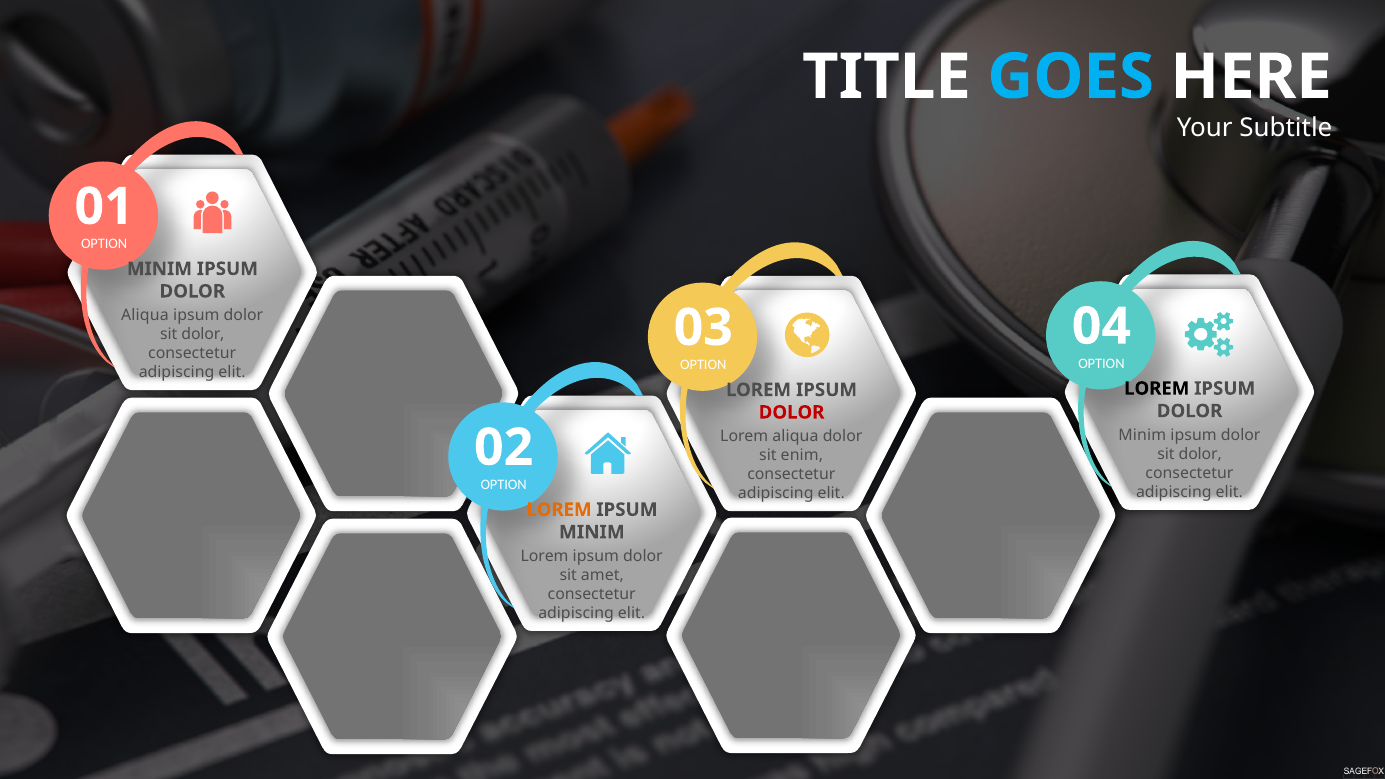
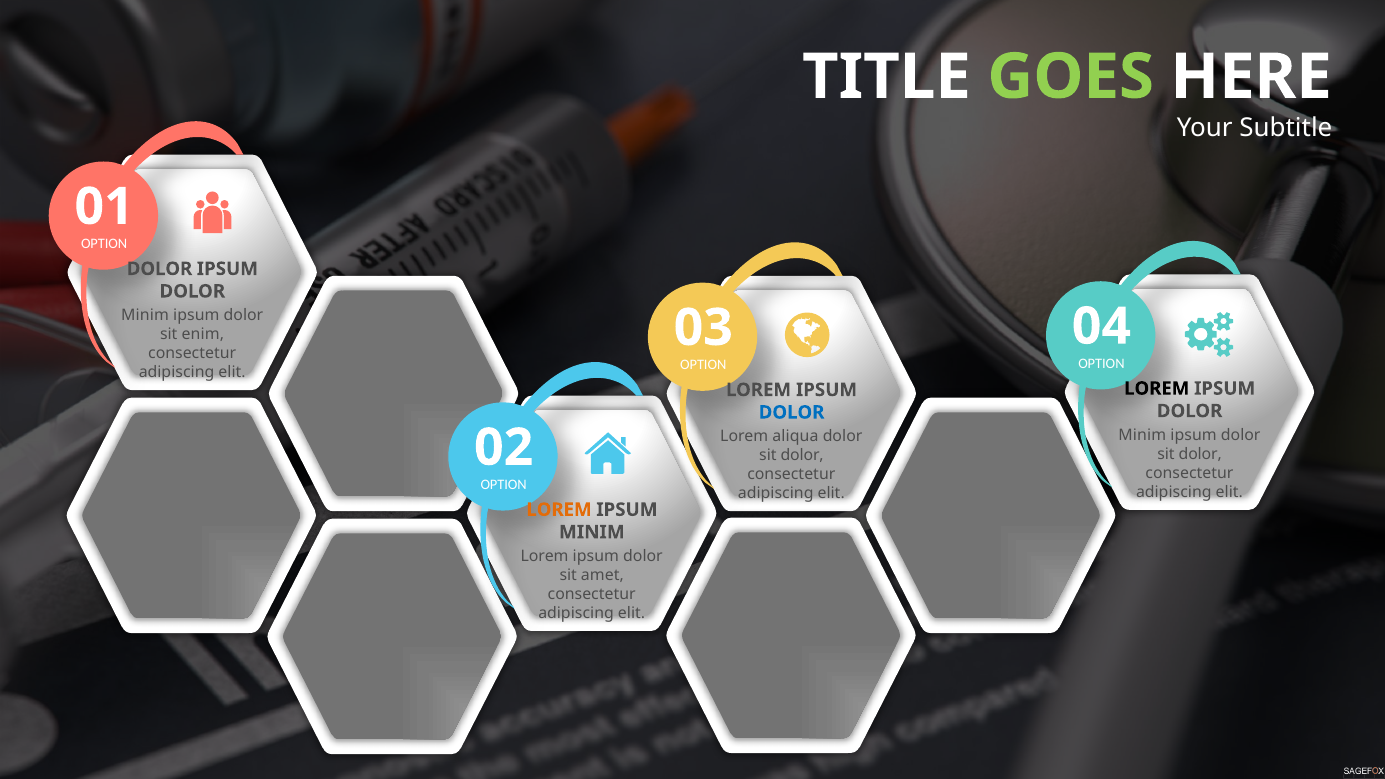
GOES colour: light blue -> light green
MINIM at (159, 269): MINIM -> DOLOR
Aliqua at (145, 315): Aliqua -> Minim
dolor at (203, 334): dolor -> enim
DOLOR at (792, 412) colour: red -> blue
enim at (802, 455): enim -> dolor
